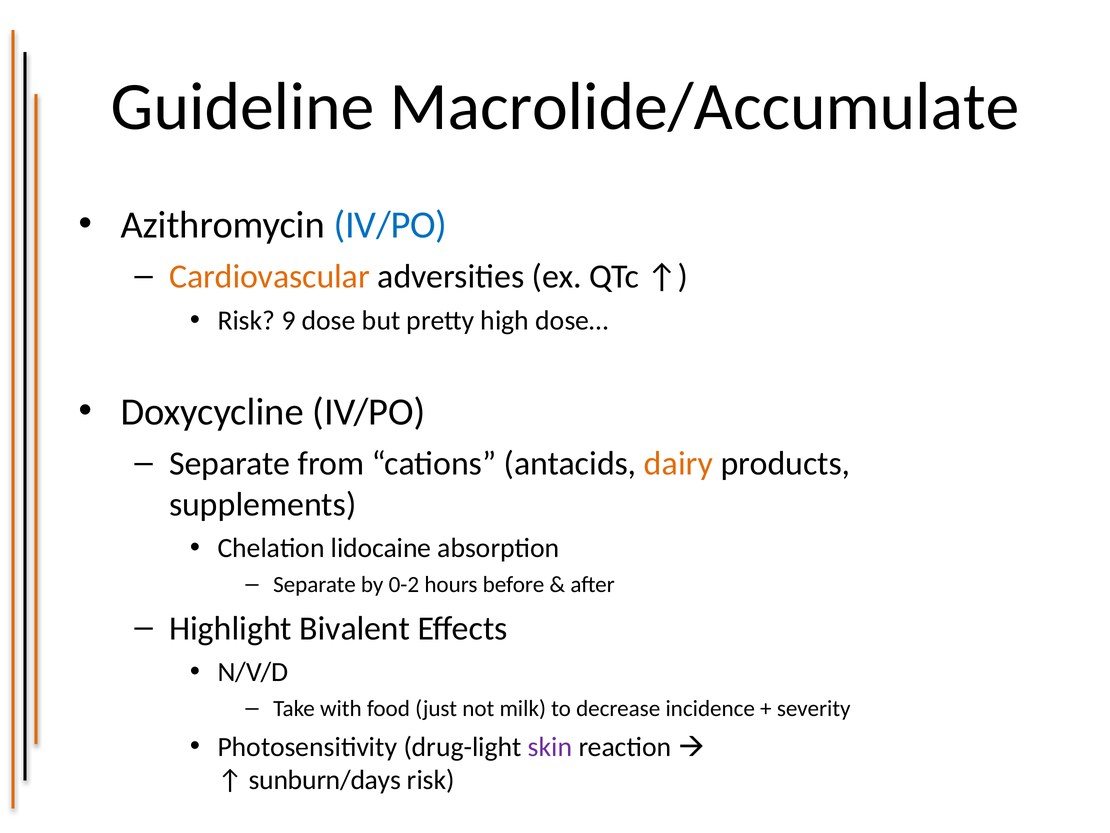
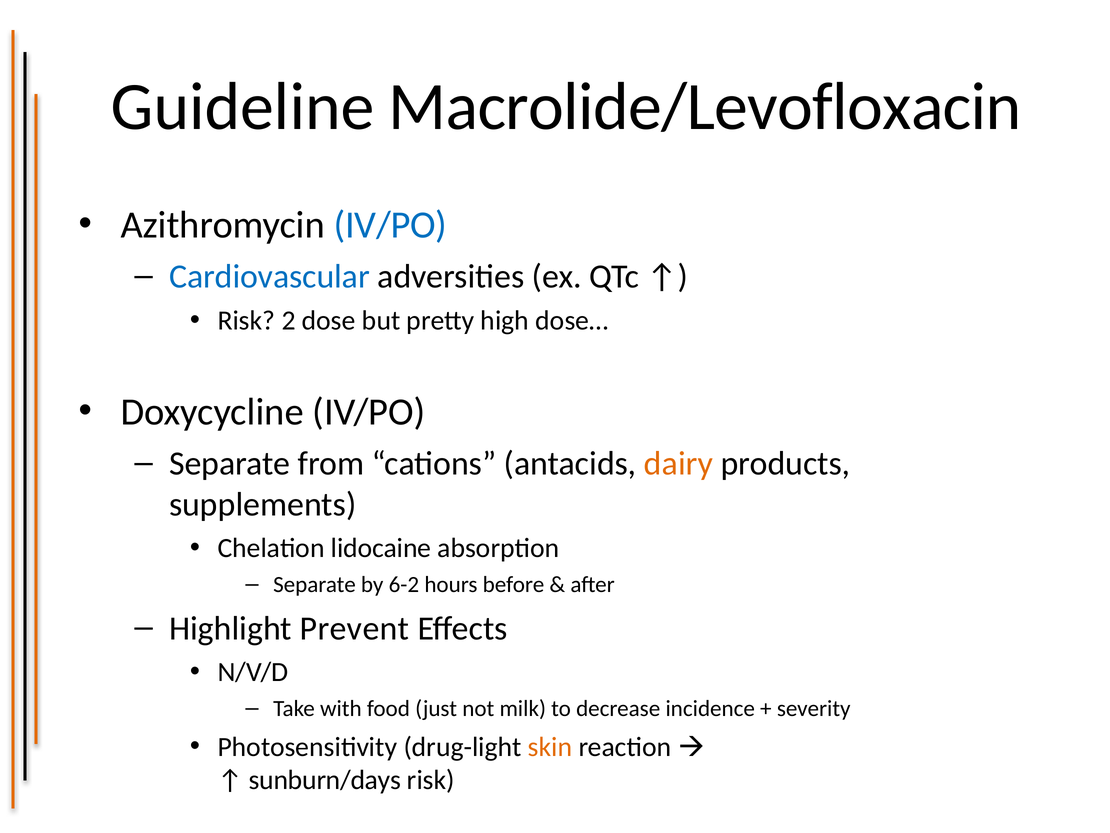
Macrolide/Accumulate: Macrolide/Accumulate -> Macrolide/Levofloxacin
Cardiovascular colour: orange -> blue
9: 9 -> 2
0-2: 0-2 -> 6-2
Bivalent: Bivalent -> Prevent
skin colour: purple -> orange
